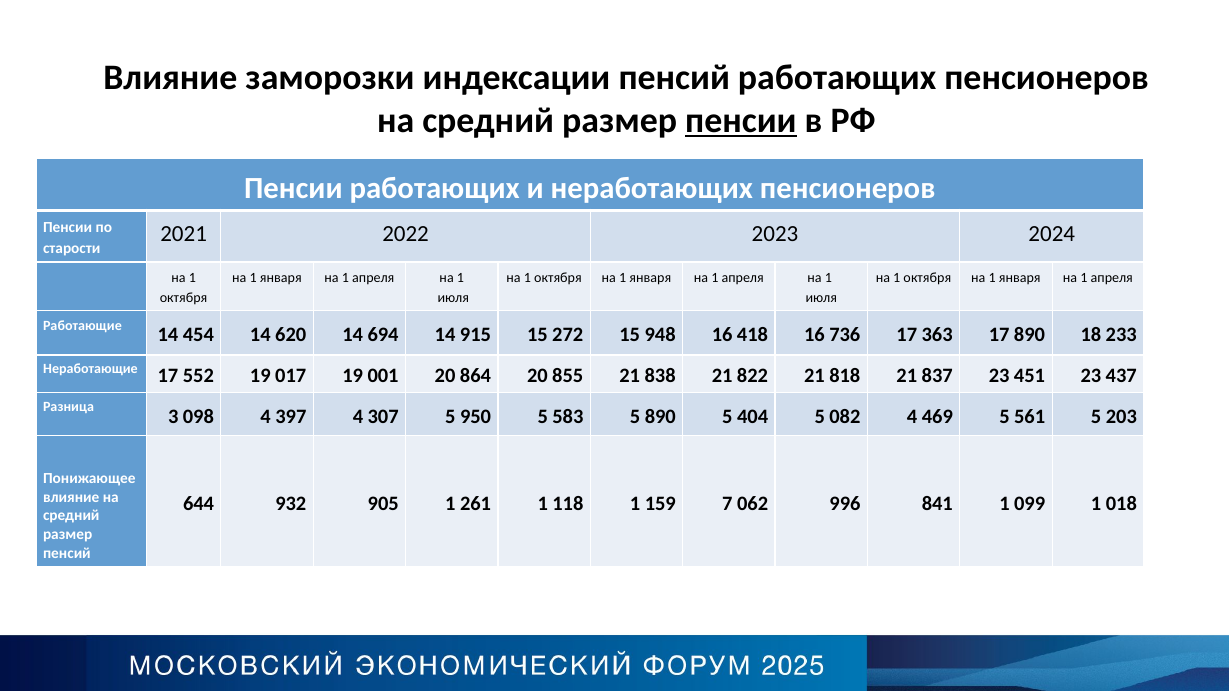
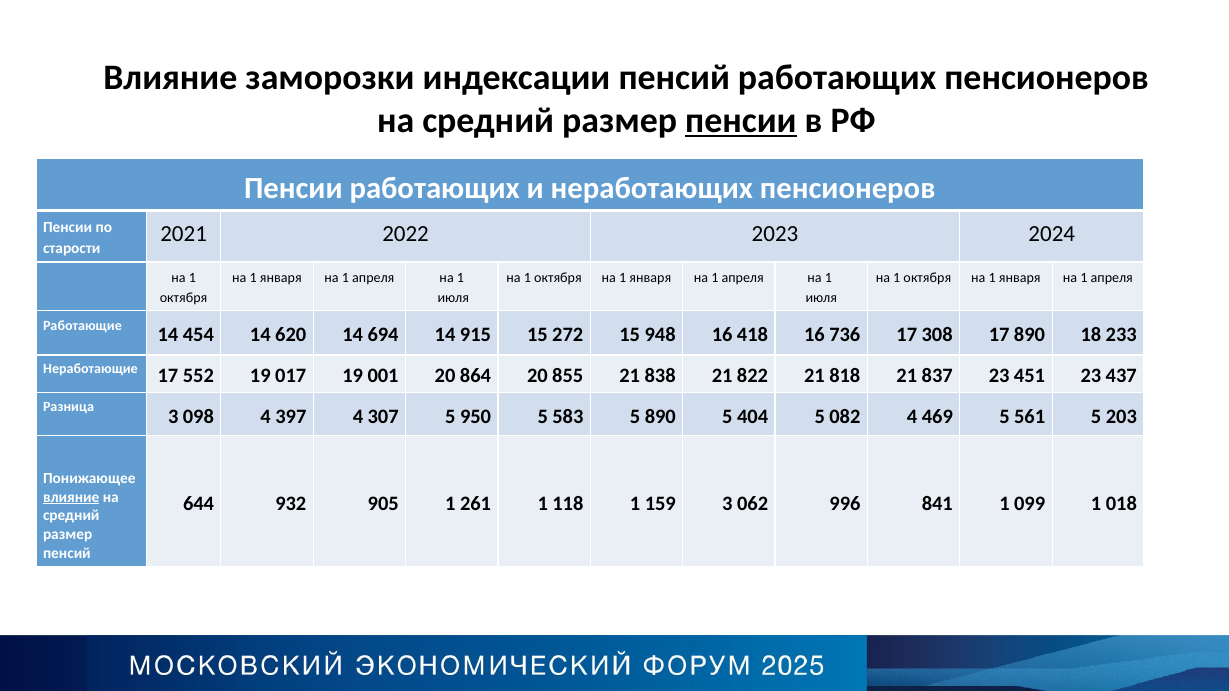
363: 363 -> 308
влияние at (71, 497) underline: none -> present
159 7: 7 -> 3
